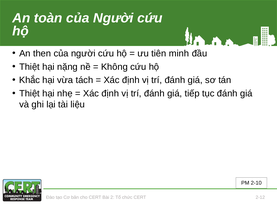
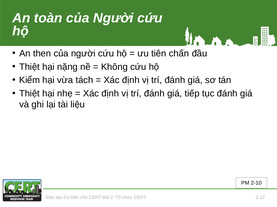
minh: minh -> chấn
Khắc: Khắc -> Kiểm
